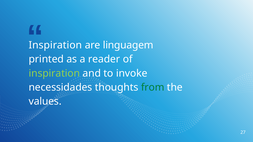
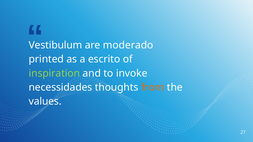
Inspiration at (55, 45): Inspiration -> Vestibulum
linguagem: linguagem -> moderado
reader: reader -> escrito
from colour: green -> orange
